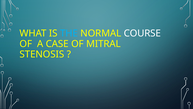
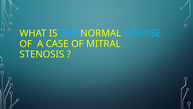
COURSE colour: white -> light blue
